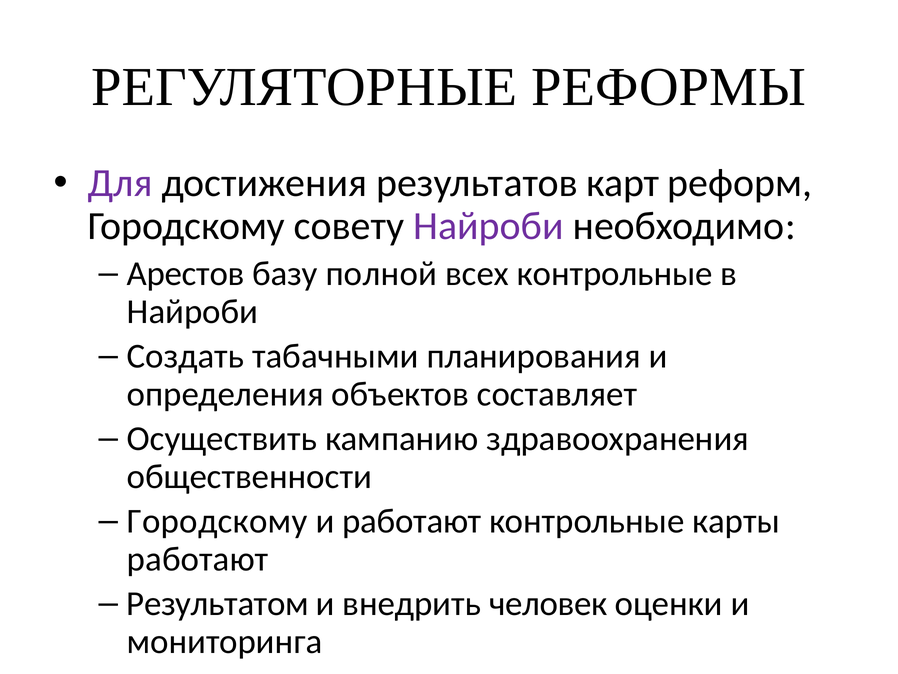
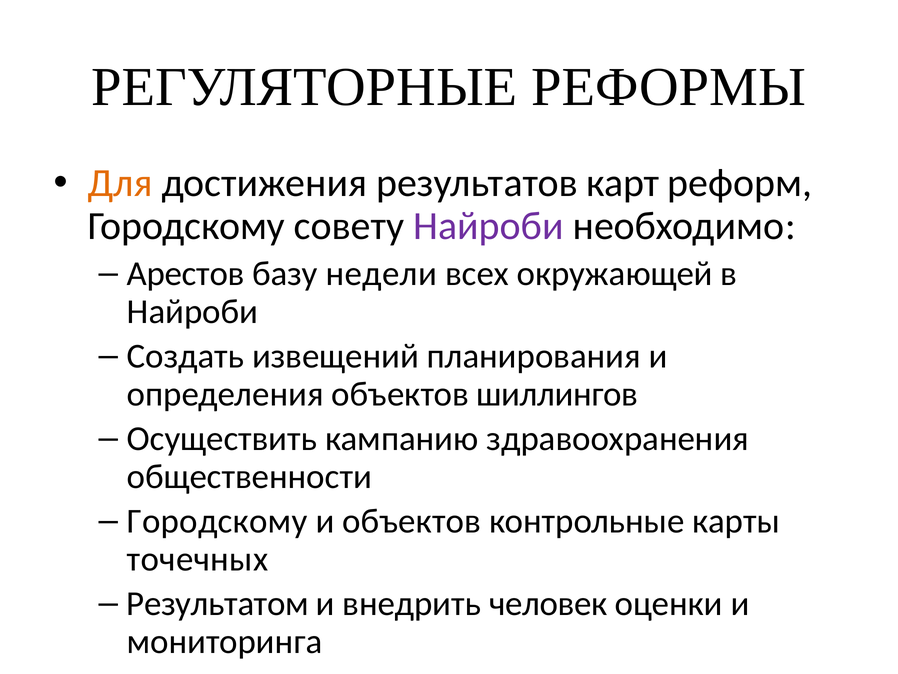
Для colour: purple -> orange
полной: полной -> недели
всех контрольные: контрольные -> окружающей
табачными: табачными -> извещений
составляет: составляет -> шиллингов
и работают: работают -> объектов
работают at (198, 559): работают -> точечных
